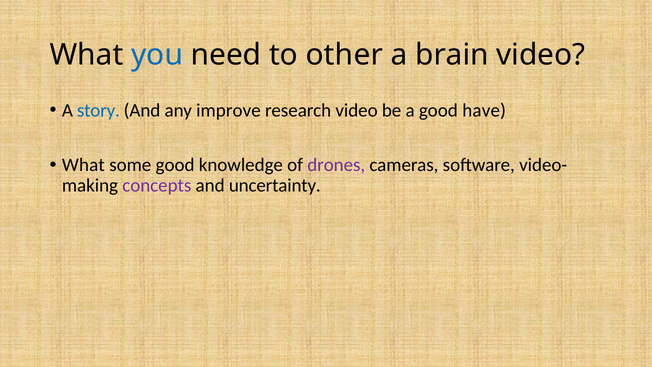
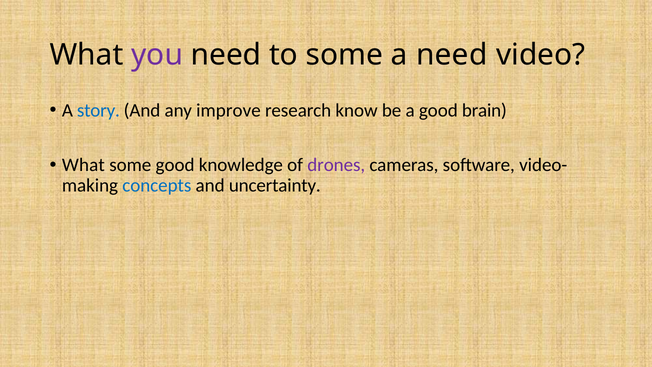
you colour: blue -> purple
to other: other -> some
a brain: brain -> need
research video: video -> know
have: have -> brain
concepts colour: purple -> blue
